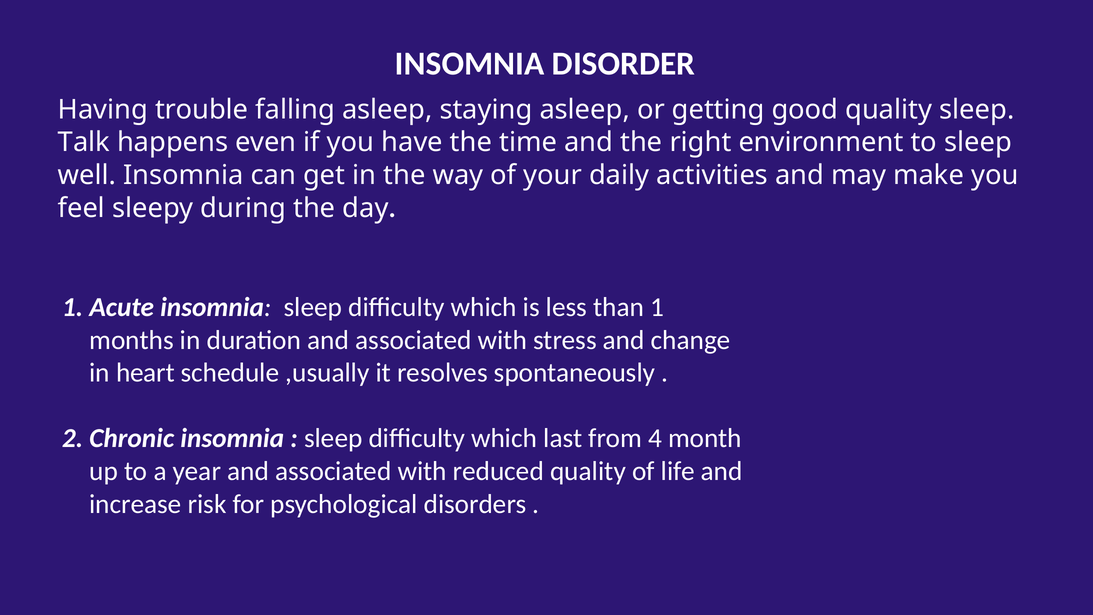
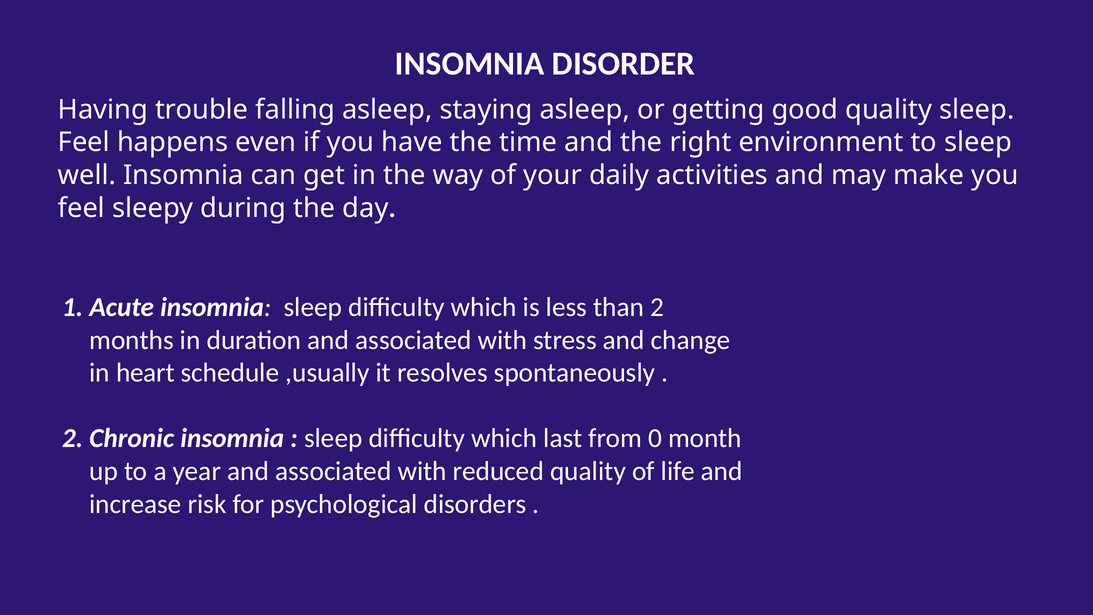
Talk at (84, 142): Talk -> Feel
1: 1 -> 2
4: 4 -> 0
